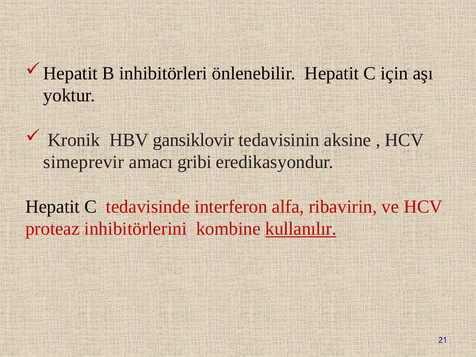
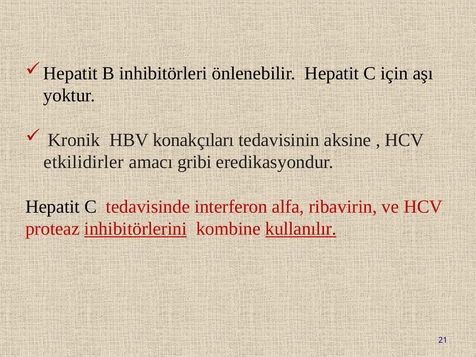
gansiklovir: gansiklovir -> konakçıları
simeprevir: simeprevir -> etkilidirler
inhibitörlerini underline: none -> present
